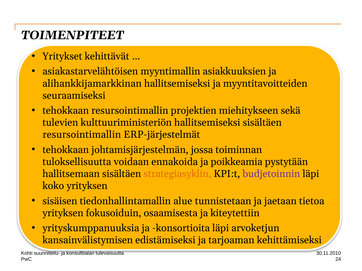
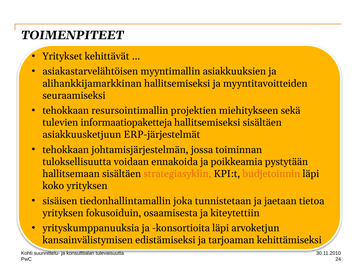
kulttuuriministeriön: kulttuuriministeriön -> informaatiopaketteja
resursointimallin at (82, 135): resursointimallin -> asiakkuusketjuun
budjetoinnin colour: purple -> orange
alue: alue -> joka
